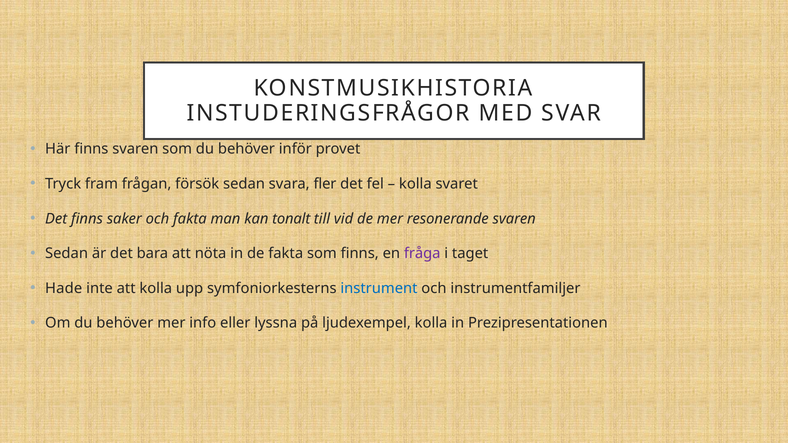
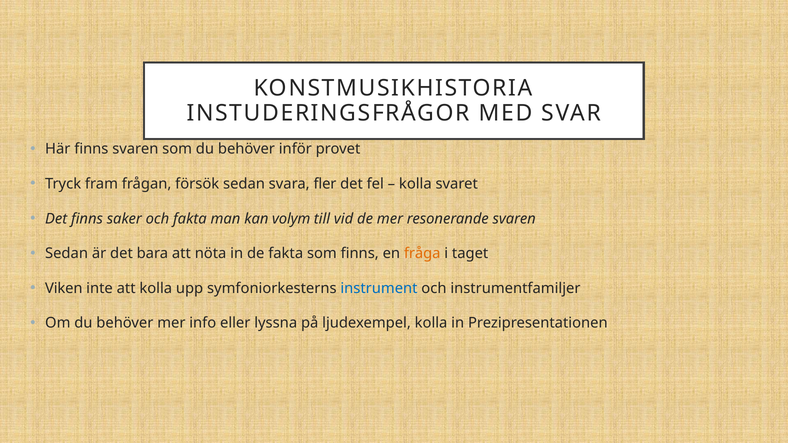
tonalt: tonalt -> volym
fråga colour: purple -> orange
Hade: Hade -> Viken
